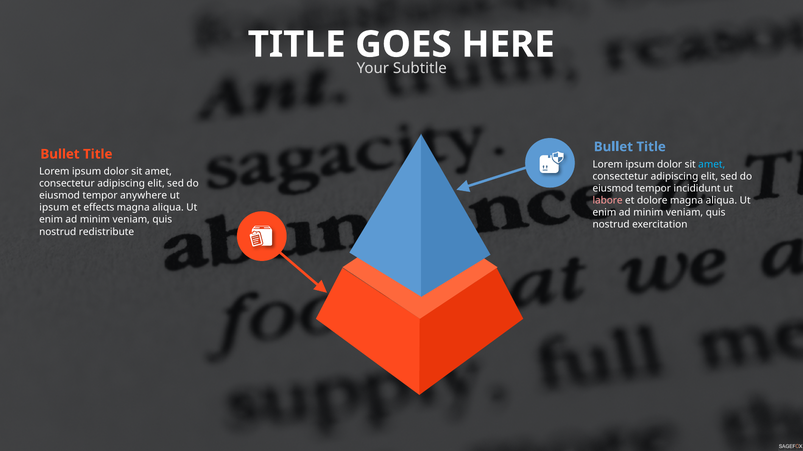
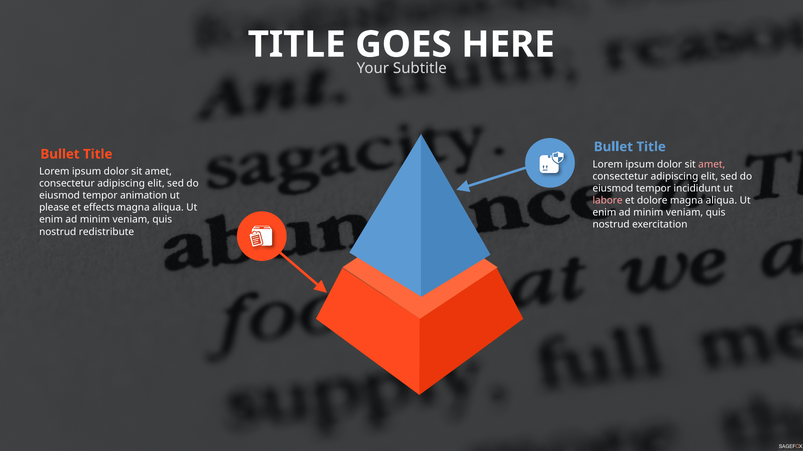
amet at (712, 165) colour: light blue -> pink
anywhere: anywhere -> animation
ipsum at (54, 208): ipsum -> please
